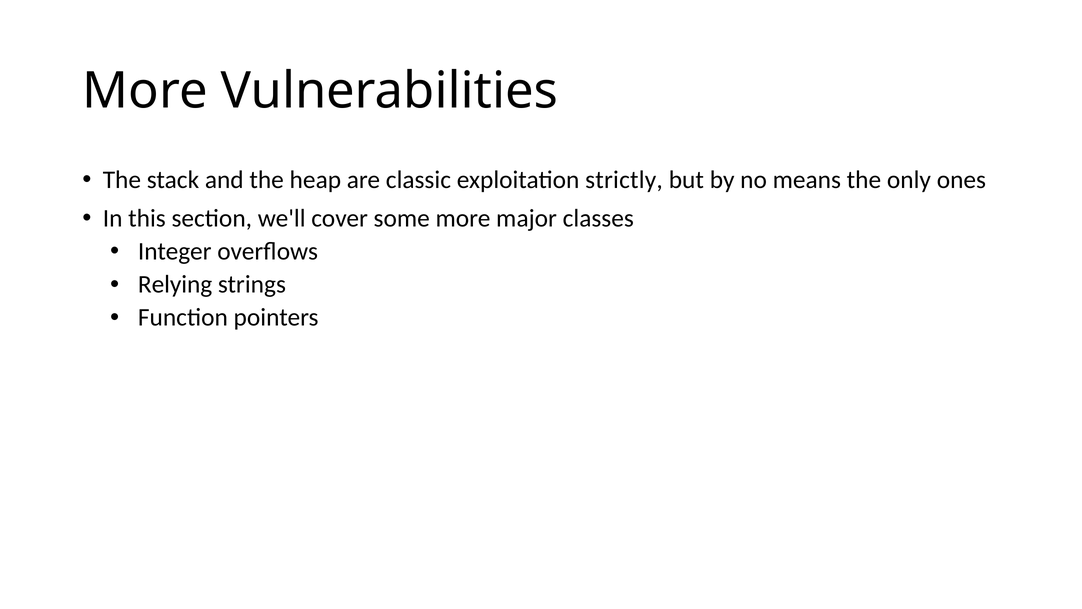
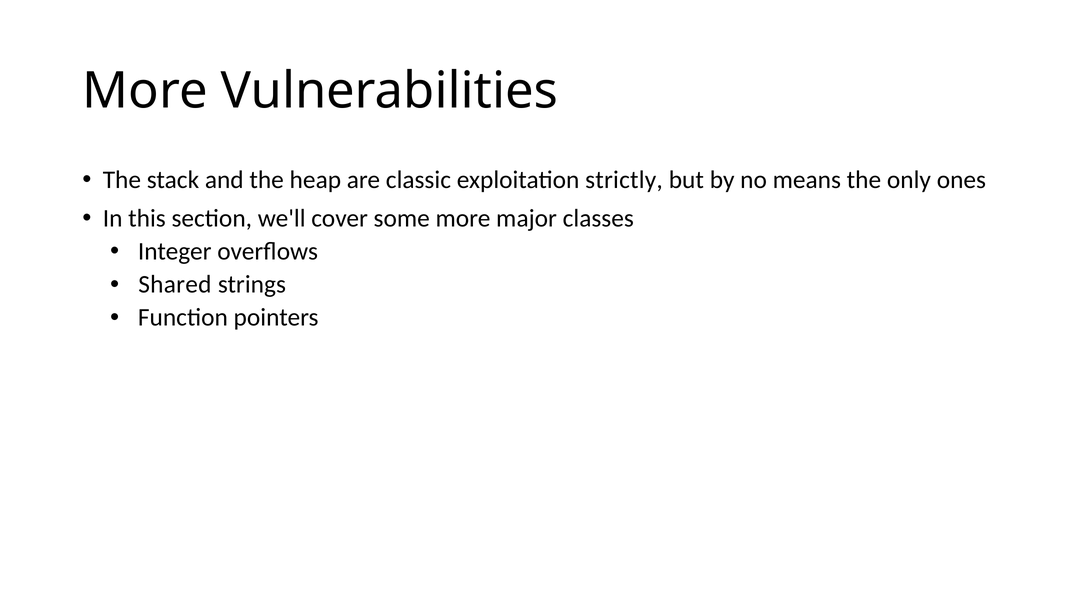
Relying: Relying -> Shared
